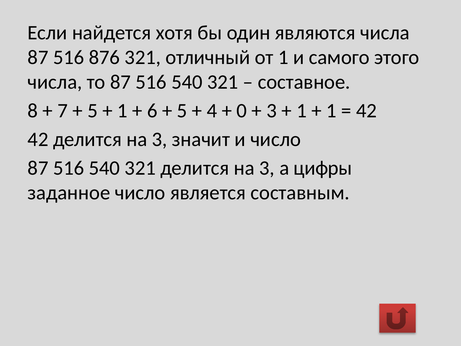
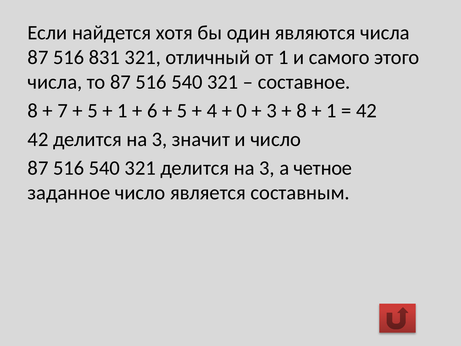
876: 876 -> 831
1 at (302, 111): 1 -> 8
цифры: цифры -> четное
